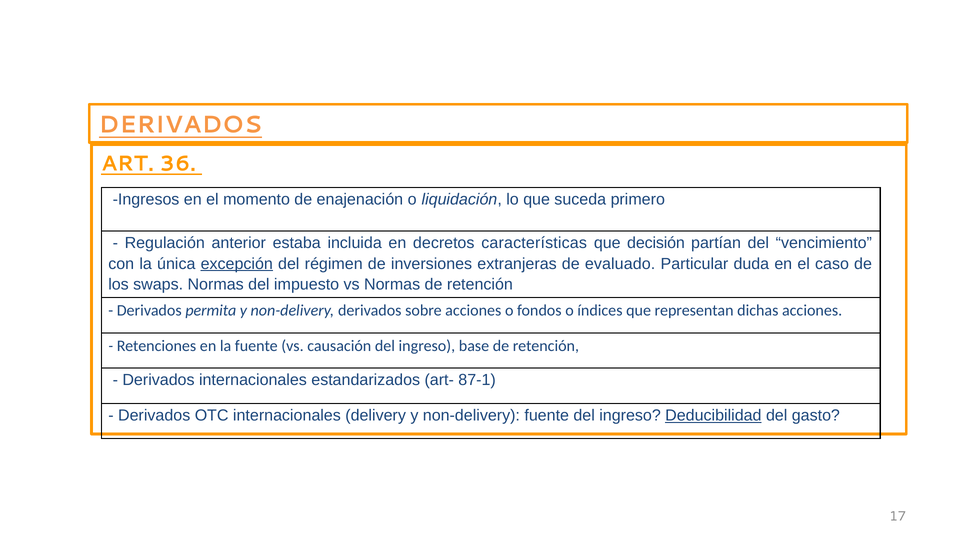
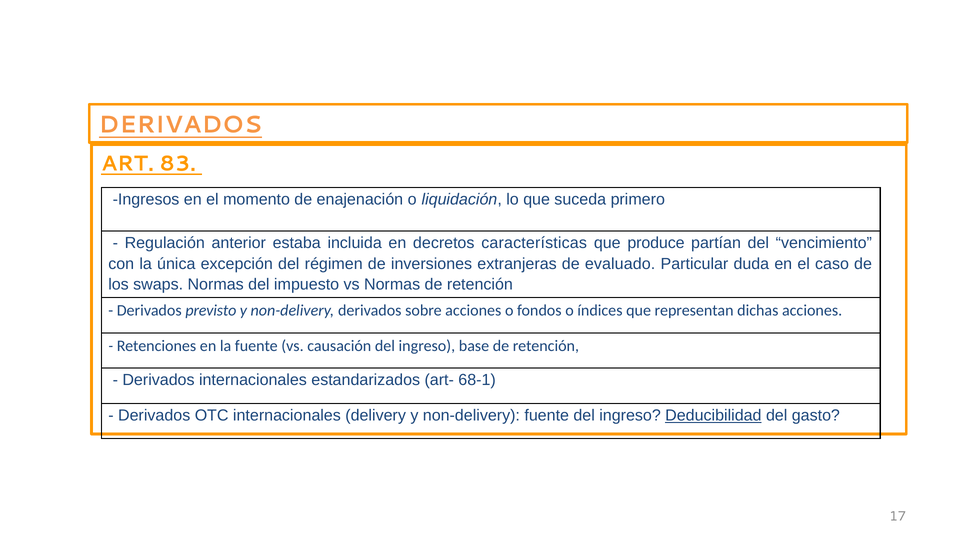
36: 36 -> 83
decisión: decisión -> produce
excepción underline: present -> none
permita: permita -> previsto
87-1: 87-1 -> 68-1
